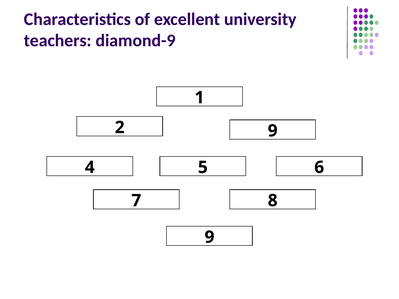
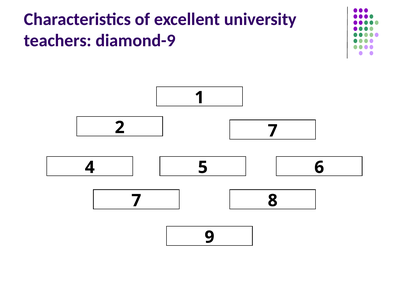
2 9: 9 -> 7
